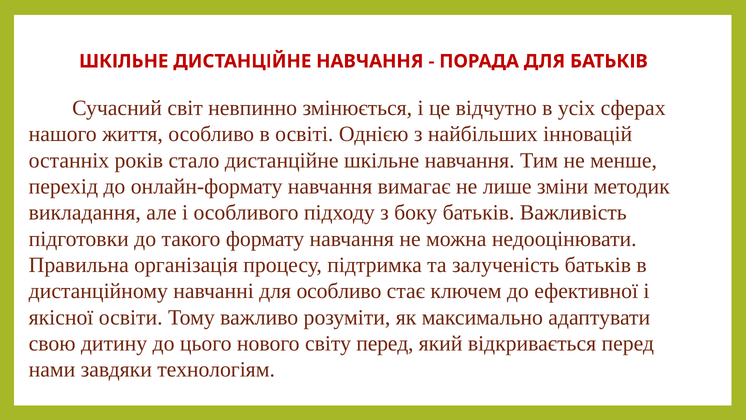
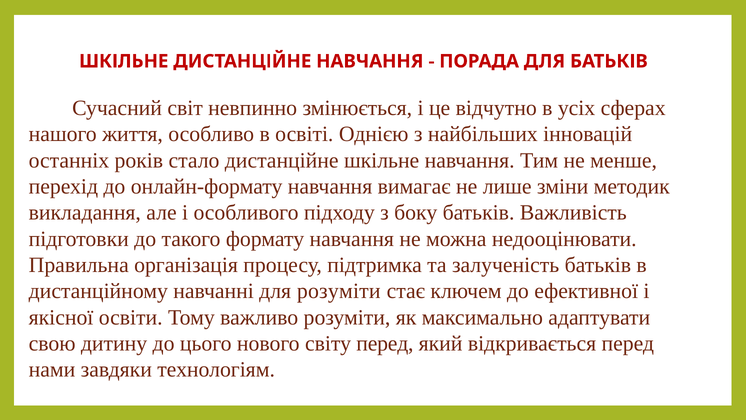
для особливо: особливо -> розуміти
